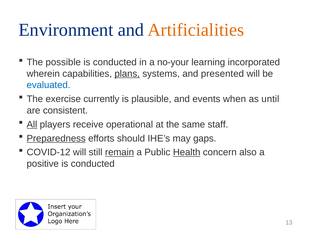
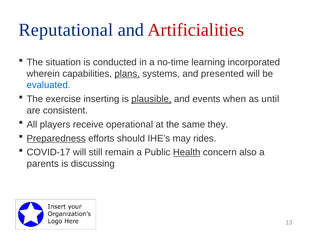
Environment: Environment -> Reputational
Artificialities colour: orange -> red
possible: possible -> situation
no-your: no-your -> no-time
currently: currently -> inserting
plausible underline: none -> present
All underline: present -> none
staff: staff -> they
gaps: gaps -> rides
COVID-12: COVID-12 -> COVID-17
remain underline: present -> none
positive: positive -> parents
conducted at (93, 164): conducted -> discussing
